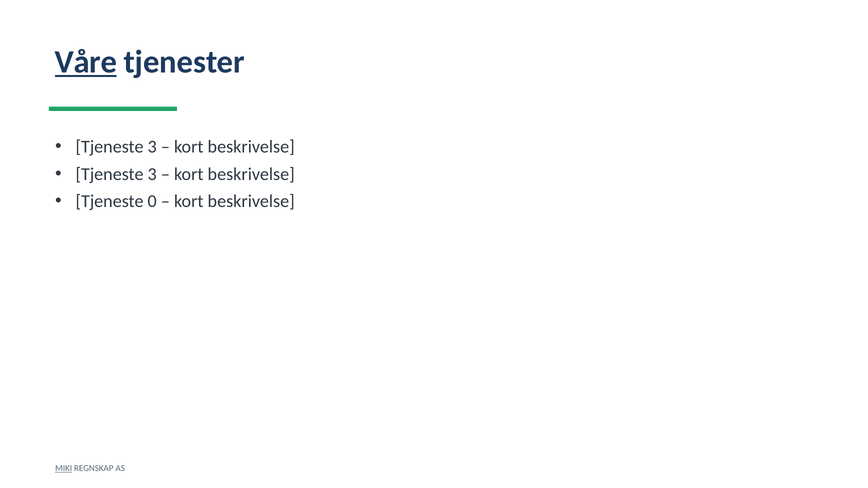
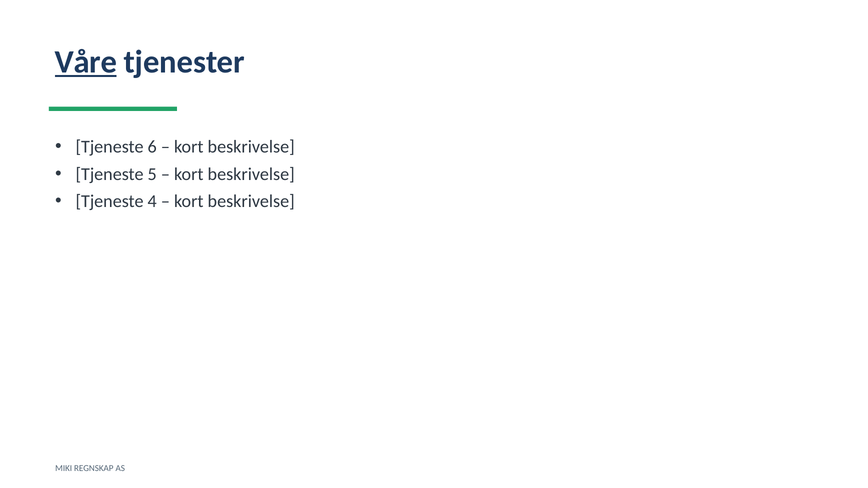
3 at (152, 147): 3 -> 6
3 at (152, 174): 3 -> 5
0: 0 -> 4
MIKI underline: present -> none
